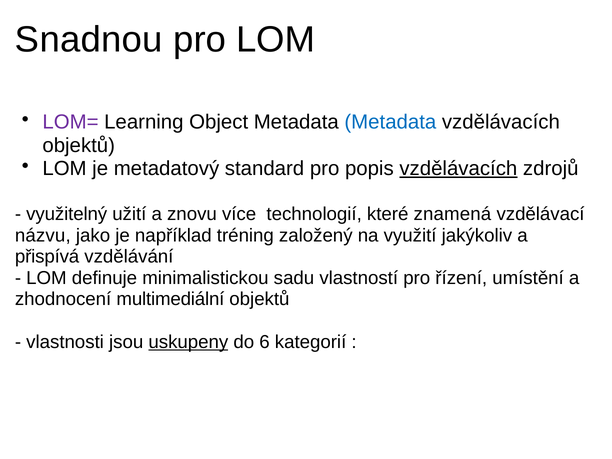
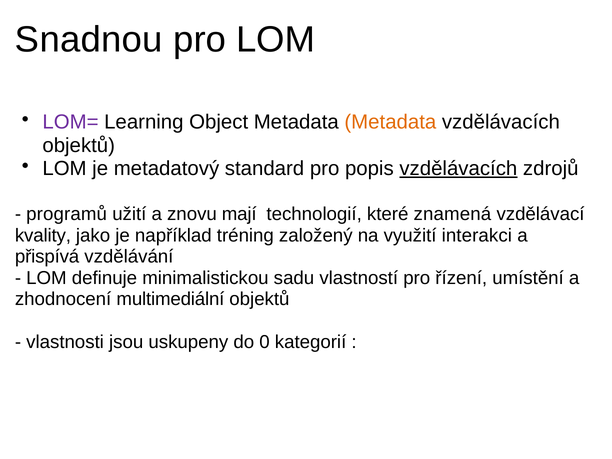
Metadata at (390, 122) colour: blue -> orange
využitelný: využitelný -> programů
více: více -> mají
názvu: názvu -> kvality
jakýkoliv: jakýkoliv -> interakci
uskupeny underline: present -> none
6: 6 -> 0
